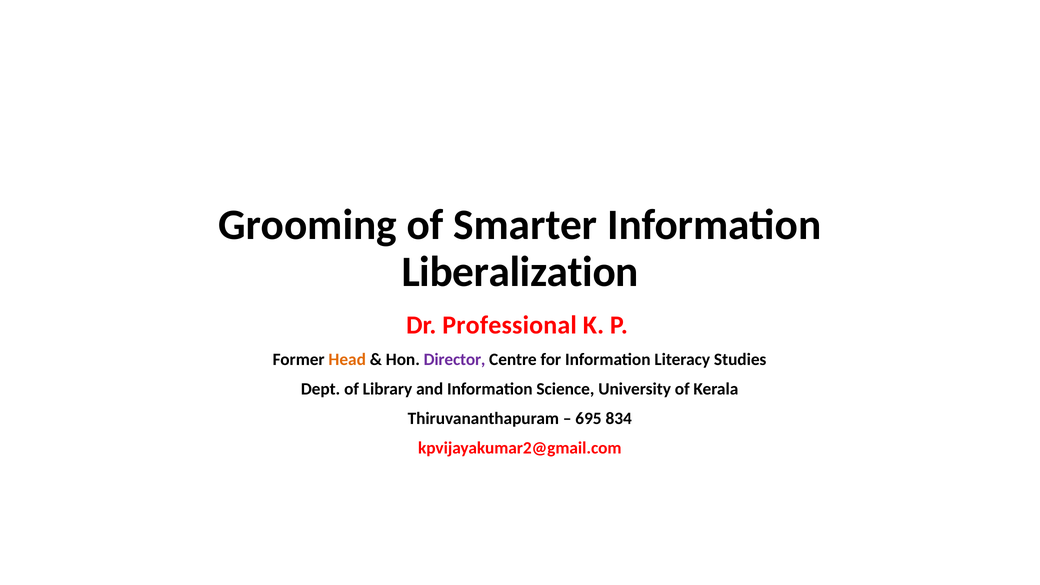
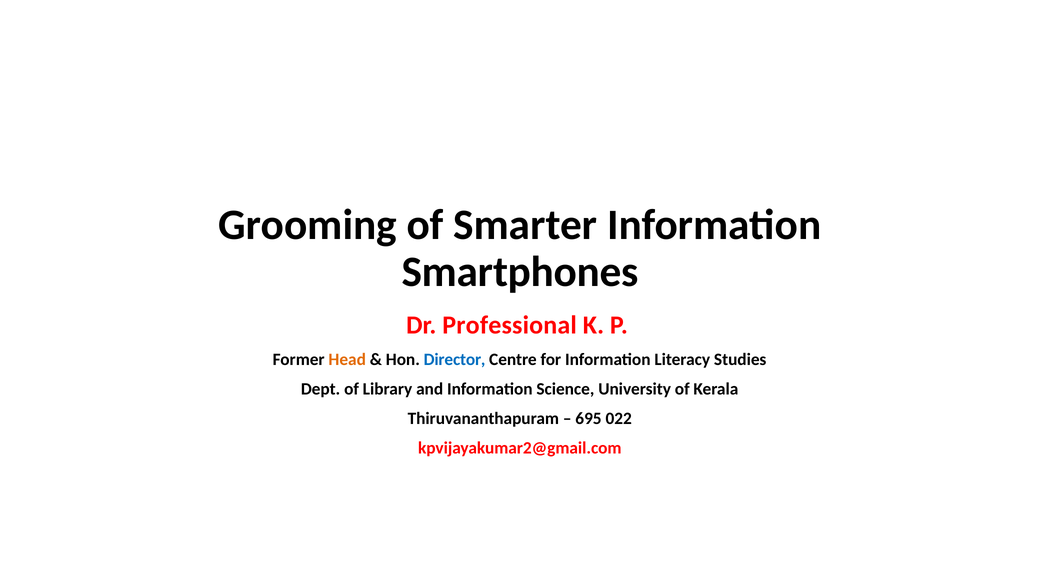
Liberalization: Liberalization -> Smartphones
Director colour: purple -> blue
834: 834 -> 022
